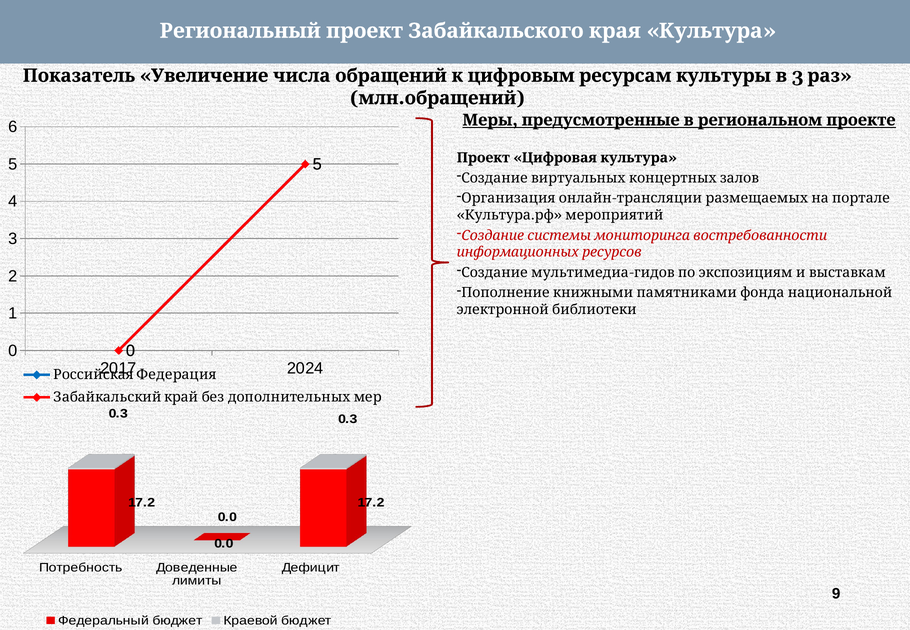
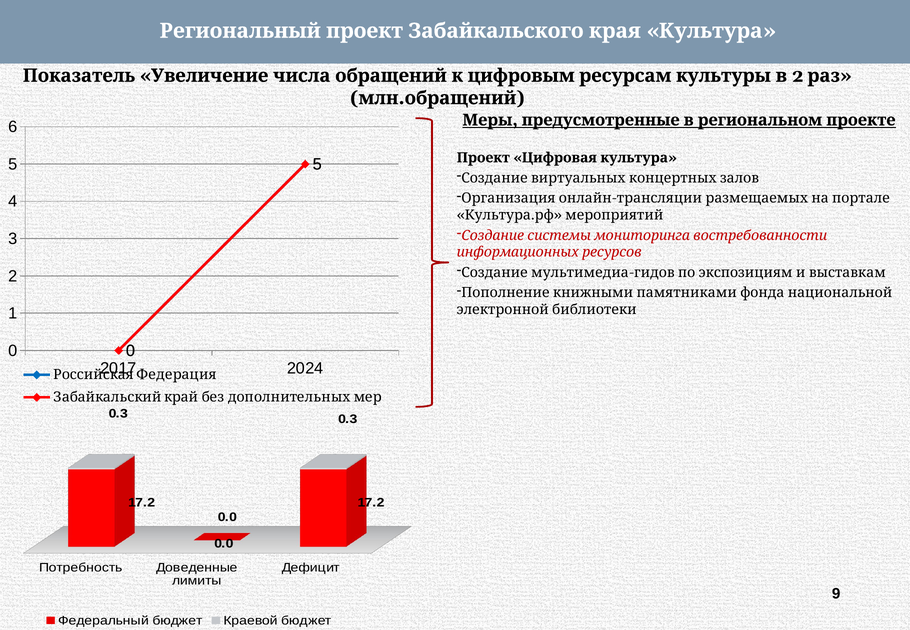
3 at (798, 76): 3 -> 2
